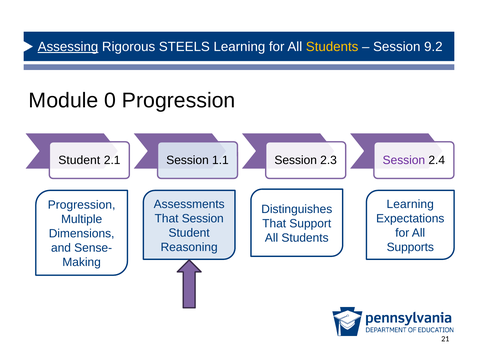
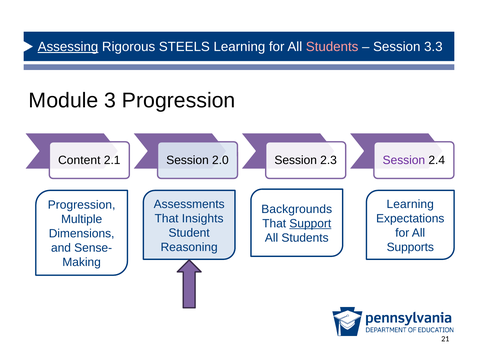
Students at (332, 47) colour: yellow -> pink
9.2: 9.2 -> 3.3
0: 0 -> 3
Student at (79, 160): Student -> Content
1.1: 1.1 -> 2.0
Distinguishes: Distinguishes -> Backgrounds
That Session: Session -> Insights
Support underline: none -> present
